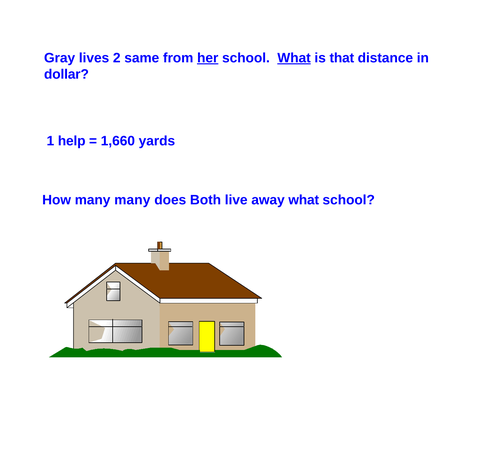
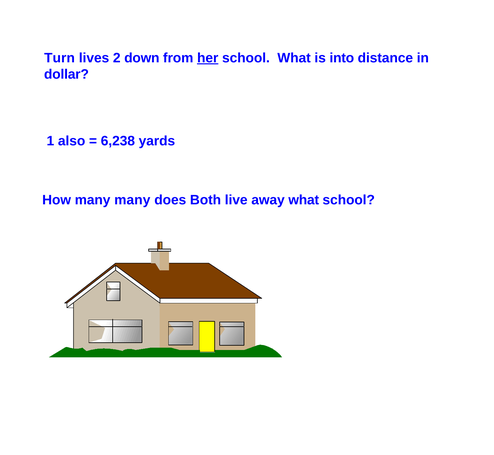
Gray: Gray -> Turn
same: same -> down
What at (294, 58) underline: present -> none
that: that -> into
help: help -> also
1,660: 1,660 -> 6,238
